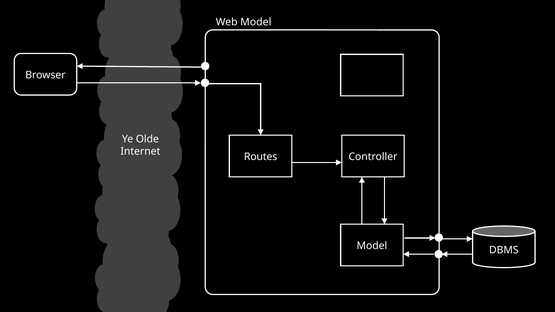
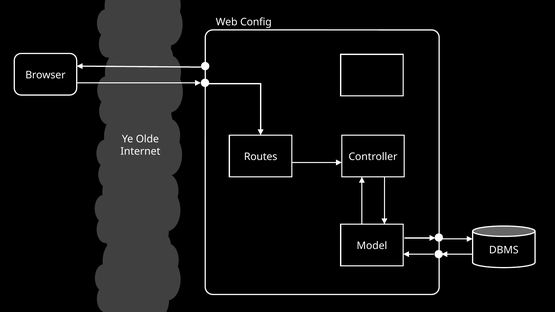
Web Model: Model -> Config
